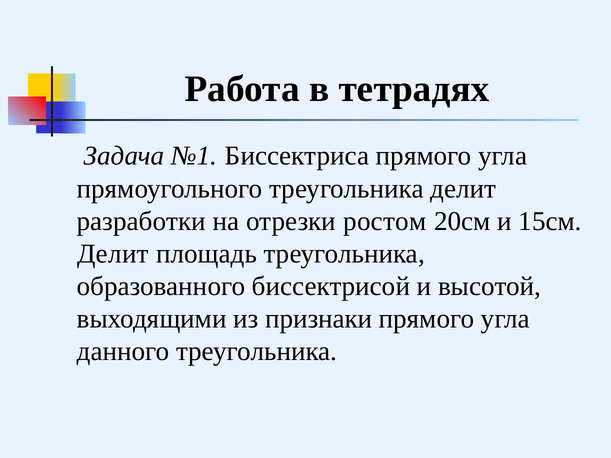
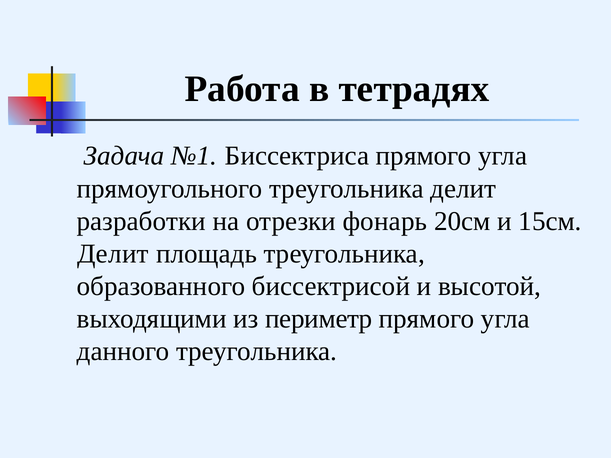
ростом: ростом -> фонарь
признаки: признаки -> периметр
